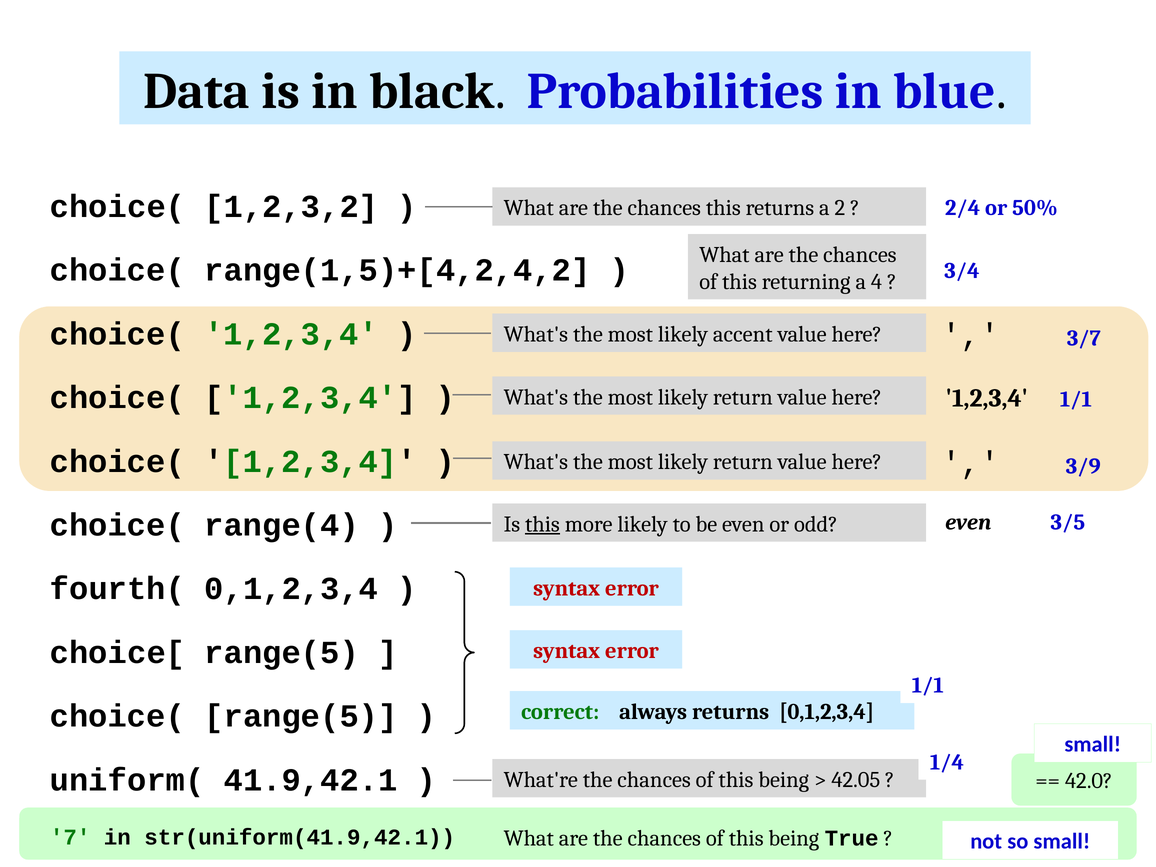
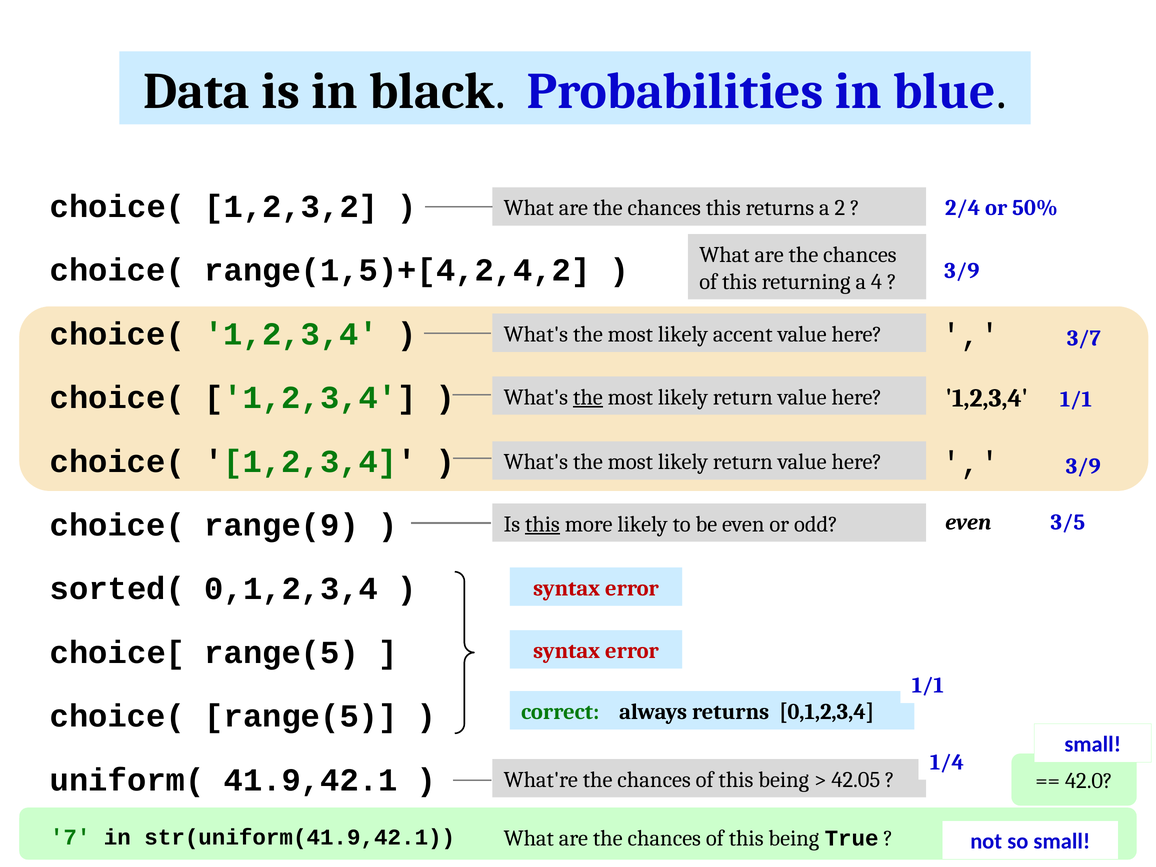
3/4 at (962, 271): 3/4 -> 3/9
the at (588, 397) underline: none -> present
range(4: range(4 -> range(9
fourth(: fourth( -> sorted(
